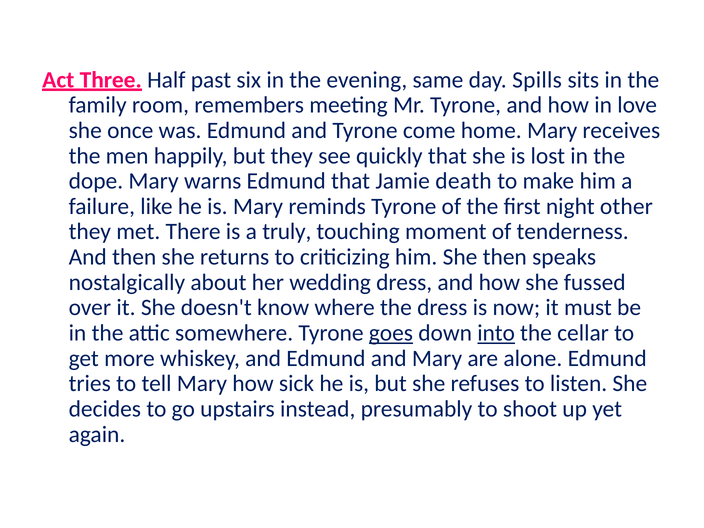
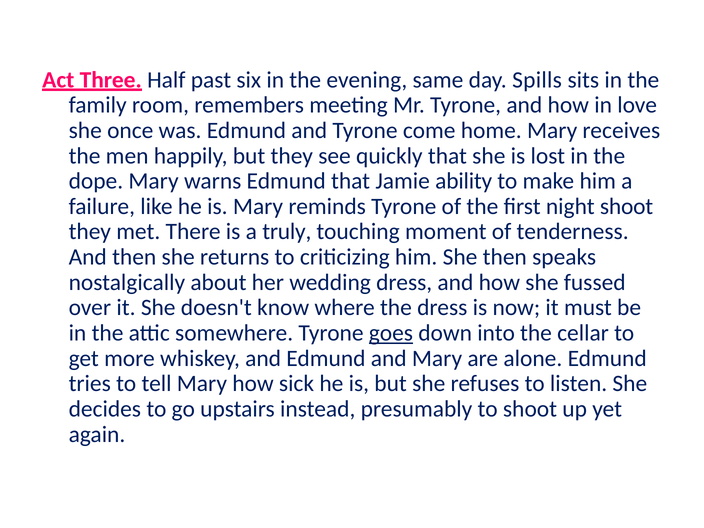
death: death -> ability
night other: other -> shoot
into underline: present -> none
